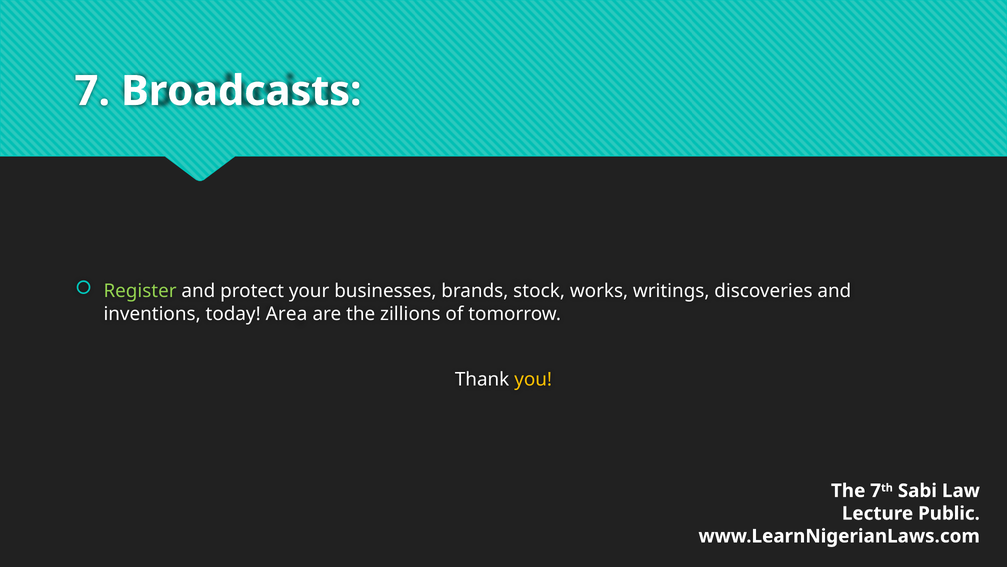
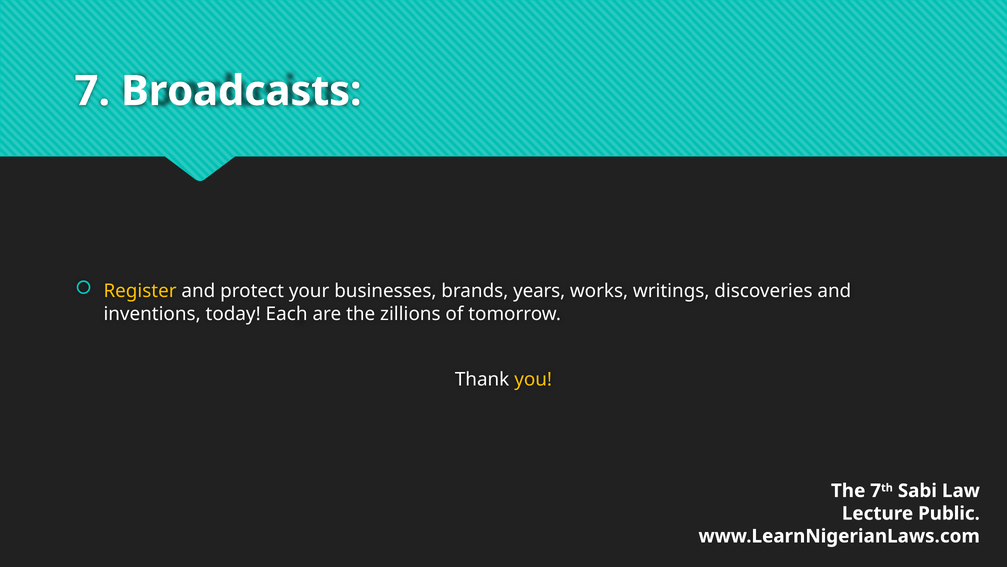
Register colour: light green -> yellow
stock: stock -> years
Area: Area -> Each
